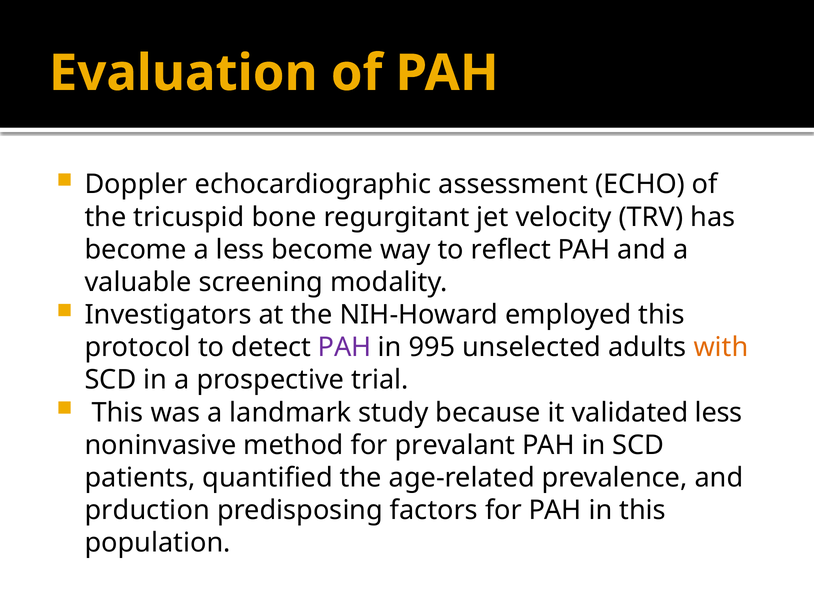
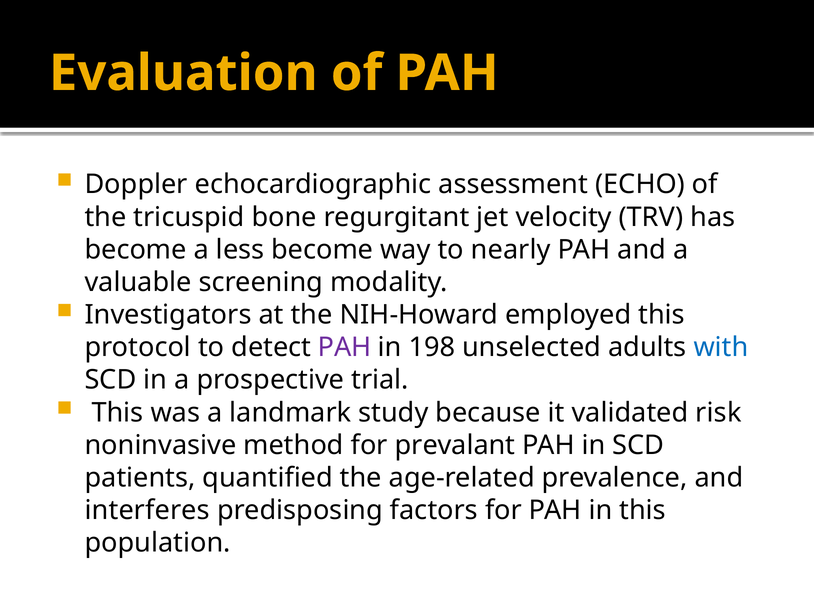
reflect: reflect -> nearly
995: 995 -> 198
with colour: orange -> blue
validated less: less -> risk
prduction: prduction -> interferes
